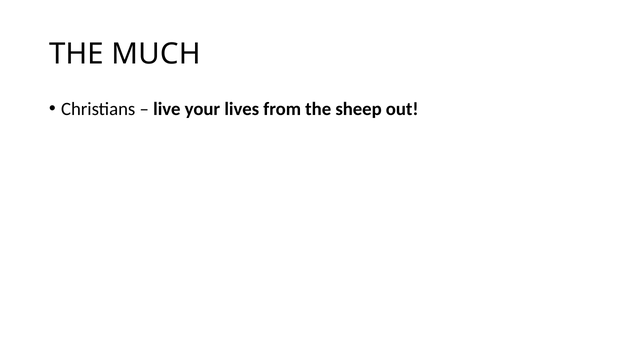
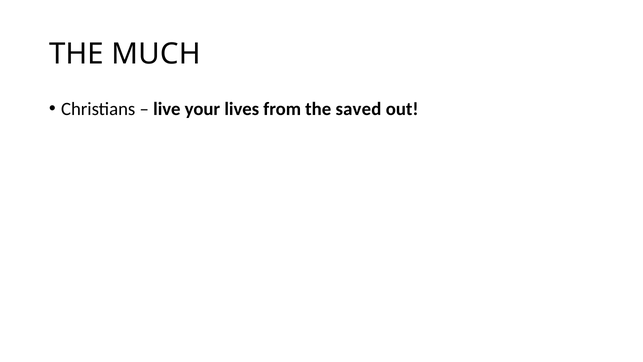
sheep: sheep -> saved
